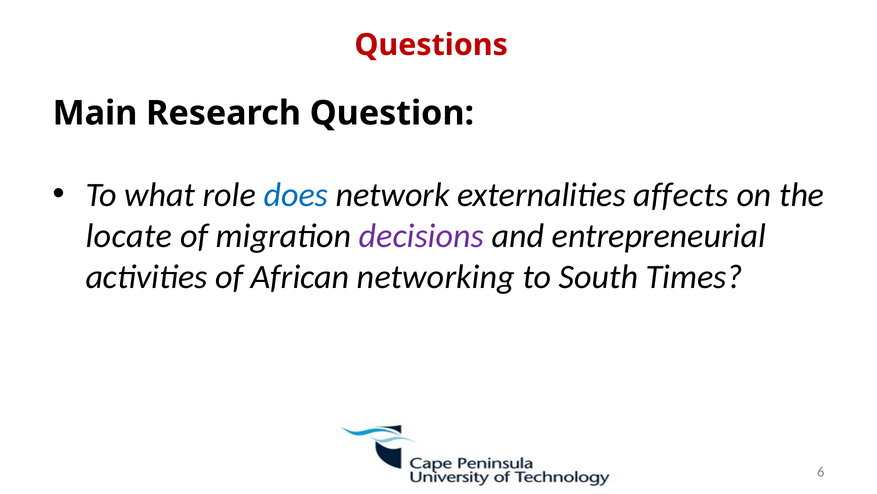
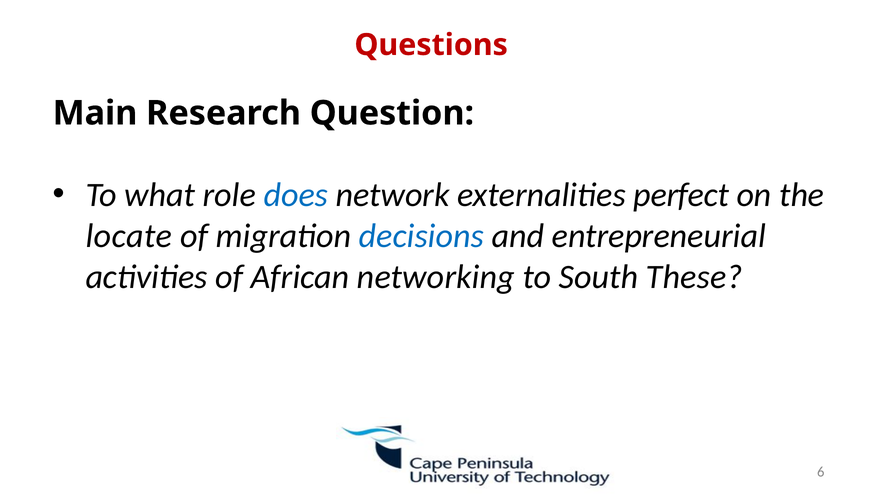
affects: affects -> perfect
decisions colour: purple -> blue
Times: Times -> These
